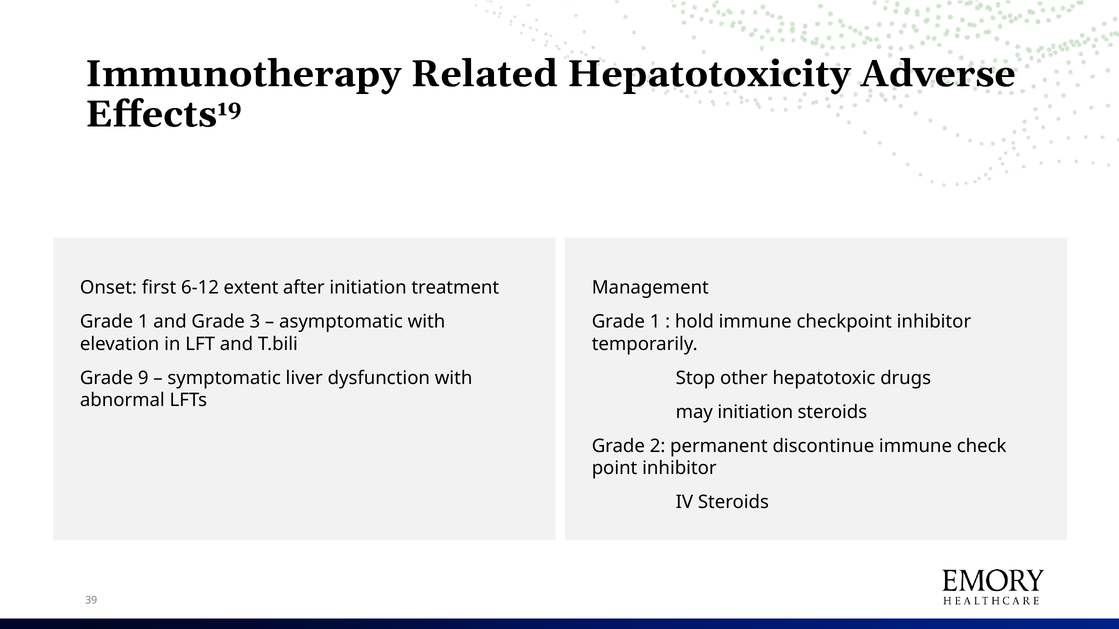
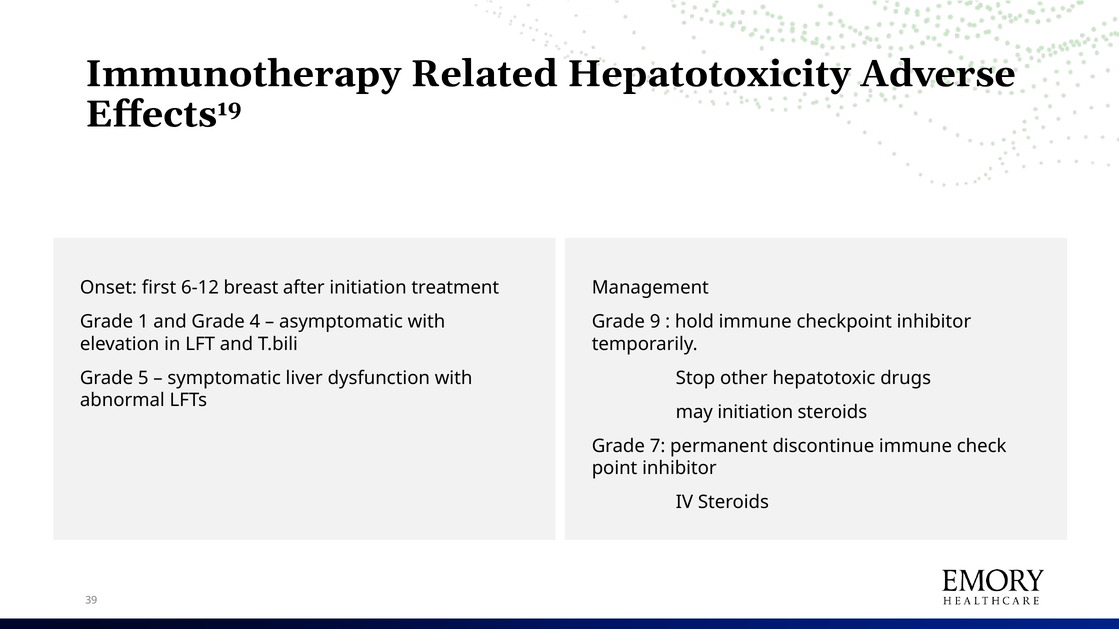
extent: extent -> breast
3: 3 -> 4
1 at (655, 322): 1 -> 9
9: 9 -> 5
2: 2 -> 7
